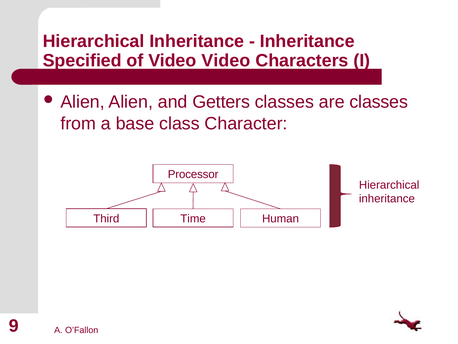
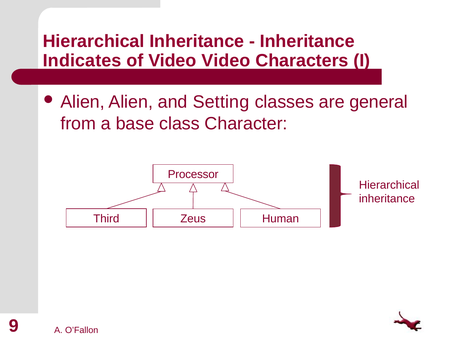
Specified: Specified -> Indicates
Getters: Getters -> Setting
are classes: classes -> general
Time: Time -> Zeus
